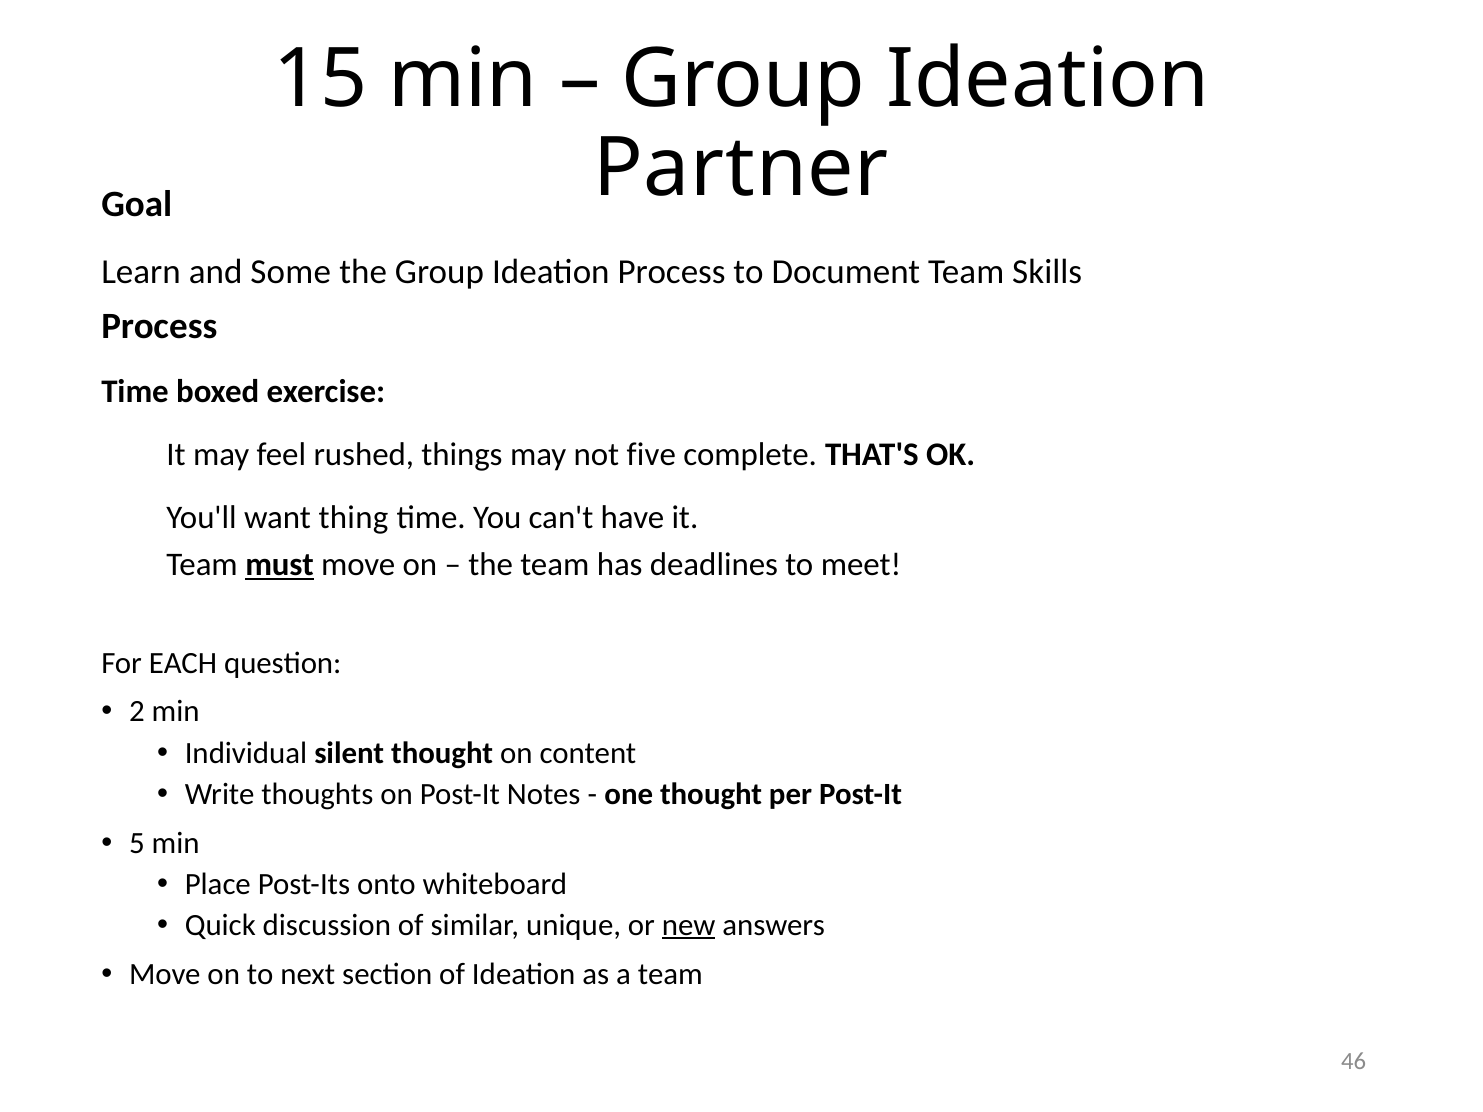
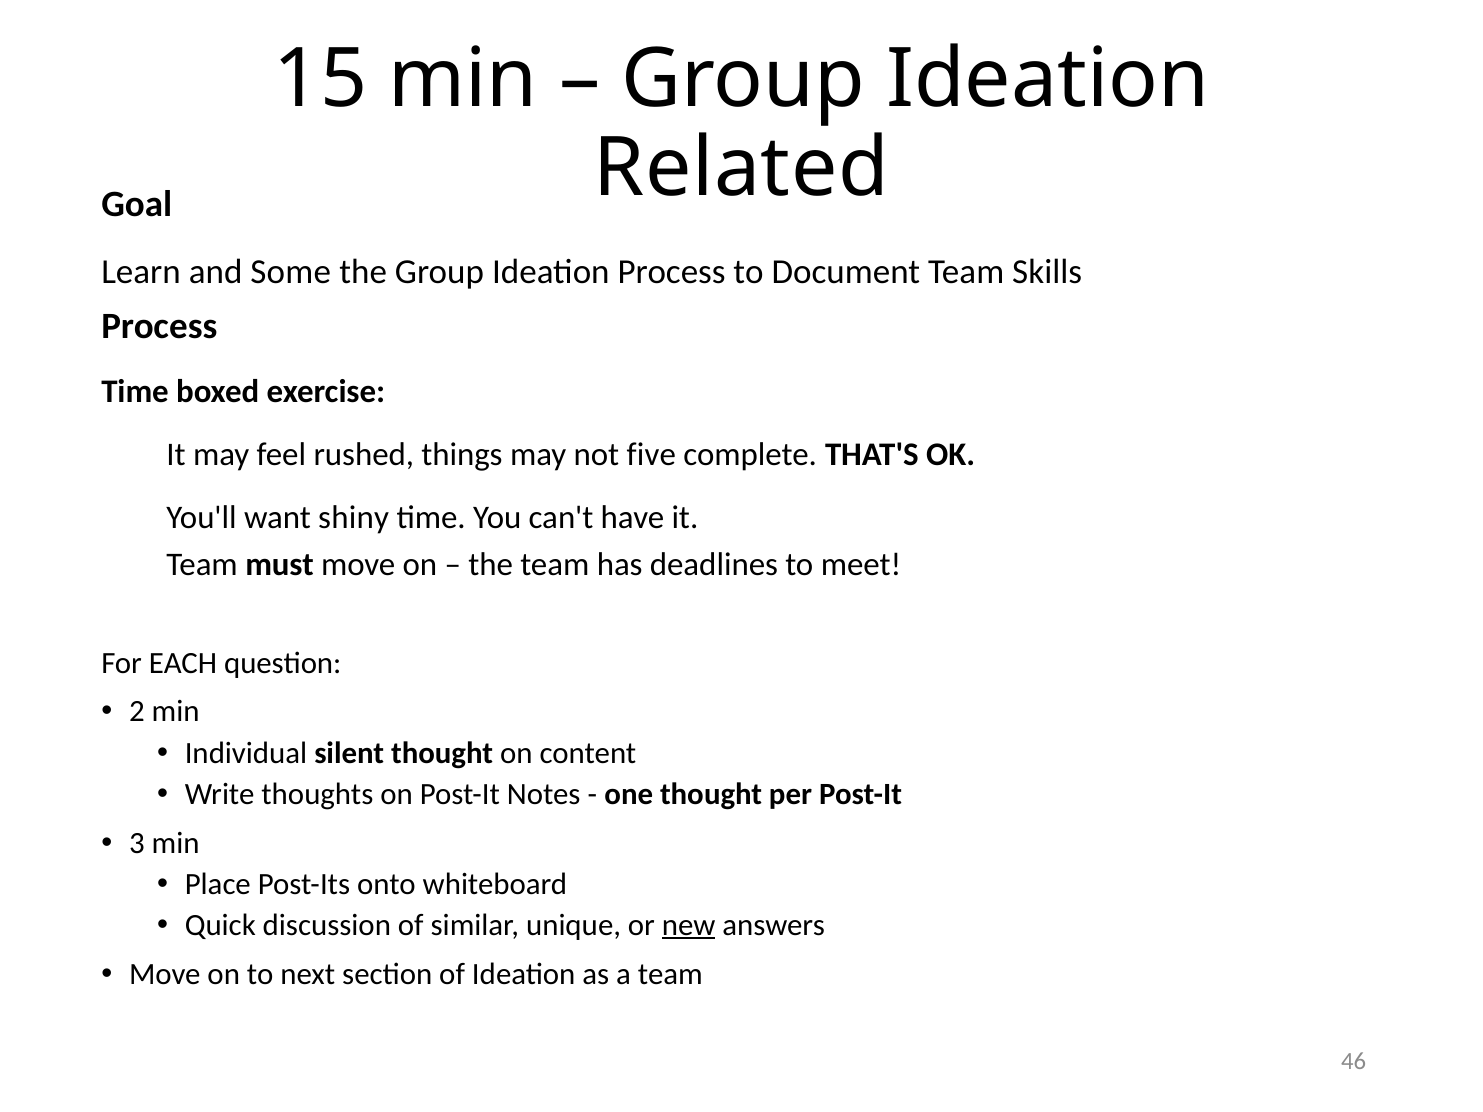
Partner: Partner -> Related
thing: thing -> shiny
must underline: present -> none
5: 5 -> 3
